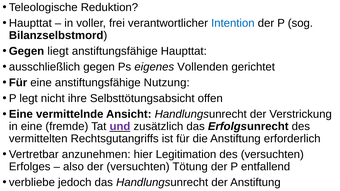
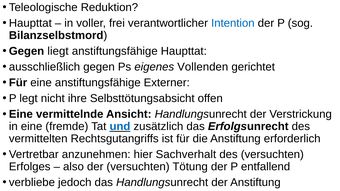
Nutzung: Nutzung -> Externer
und colour: purple -> blue
Legitimation: Legitimation -> Sachverhalt
